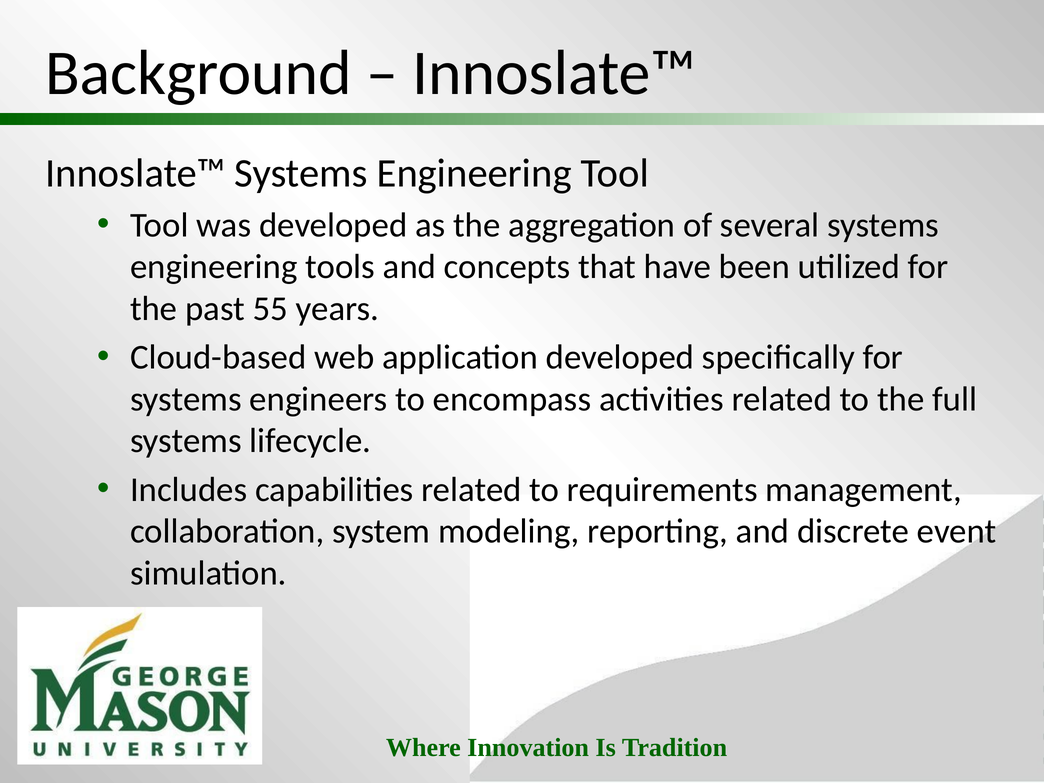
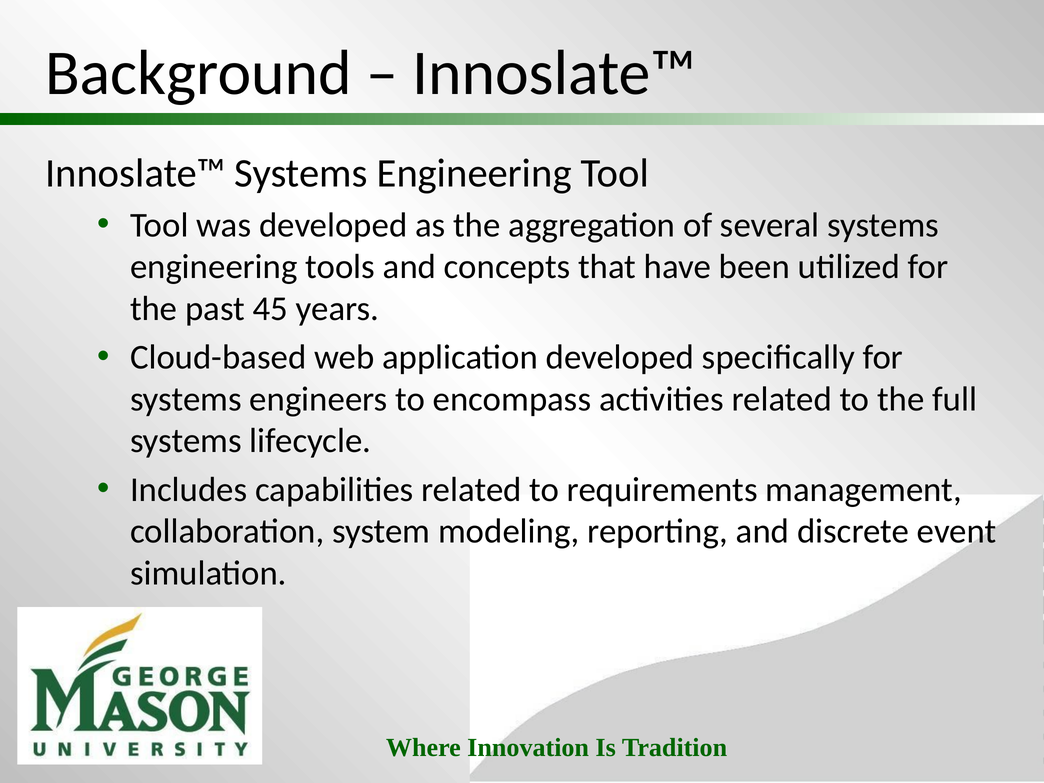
55: 55 -> 45
